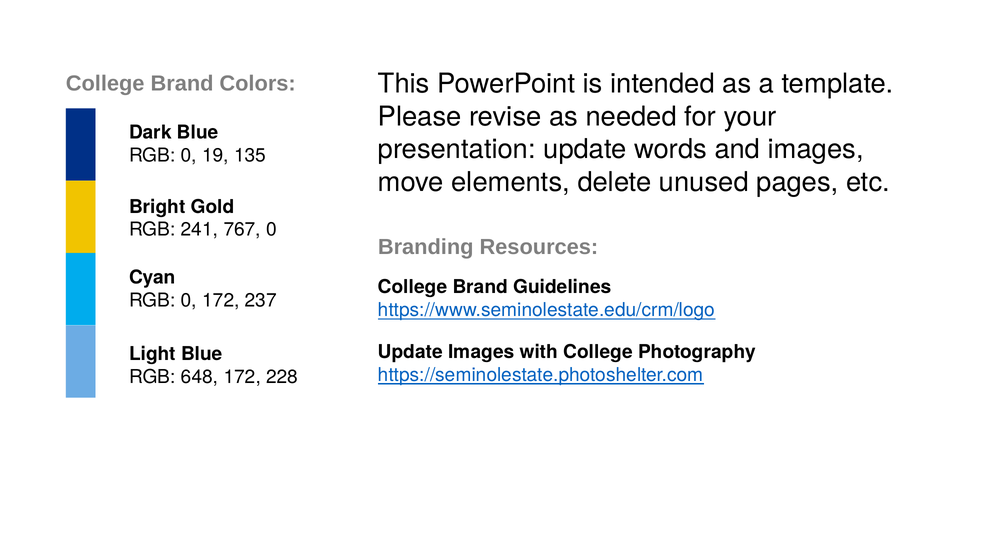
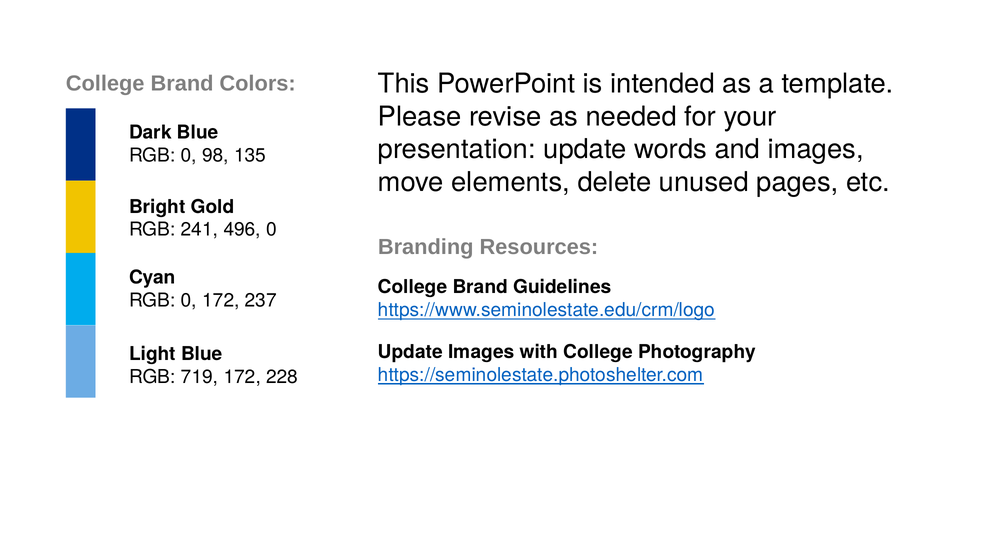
19: 19 -> 98
767: 767 -> 496
648: 648 -> 719
